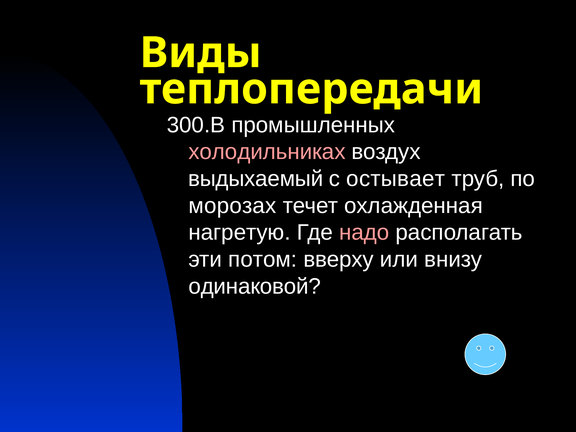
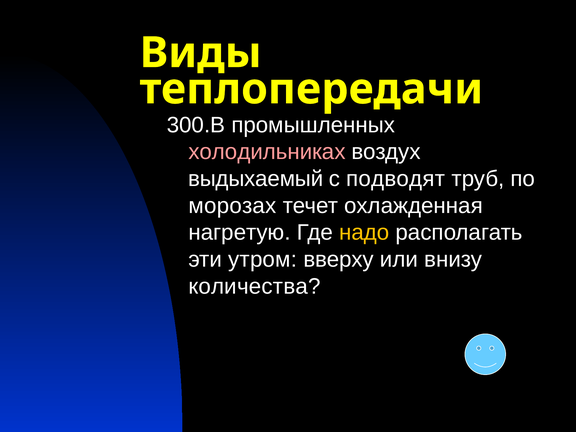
остывает: остывает -> подводят
надо colour: pink -> yellow
потом: потом -> утром
одинаковой: одинаковой -> количества
